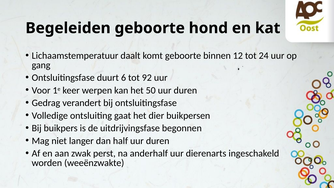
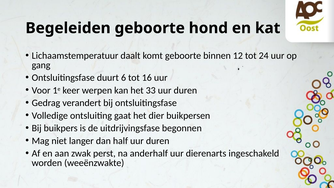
92: 92 -> 16
50: 50 -> 33
